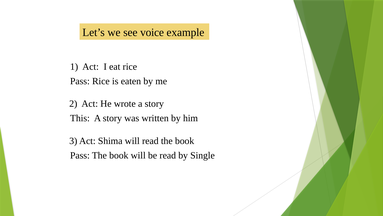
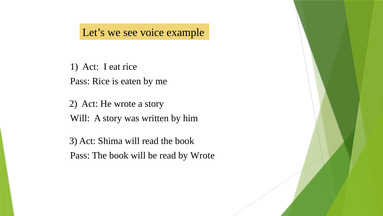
This at (80, 118): This -> Will
by Single: Single -> Wrote
